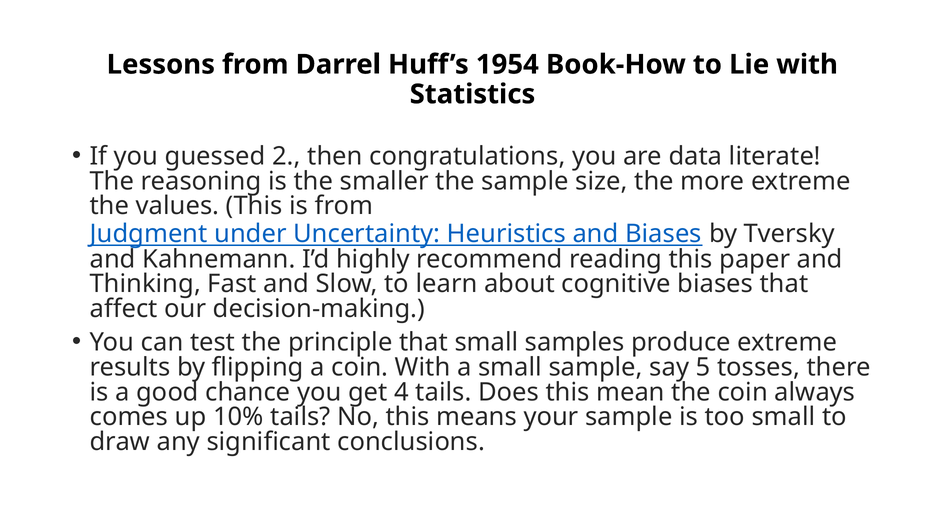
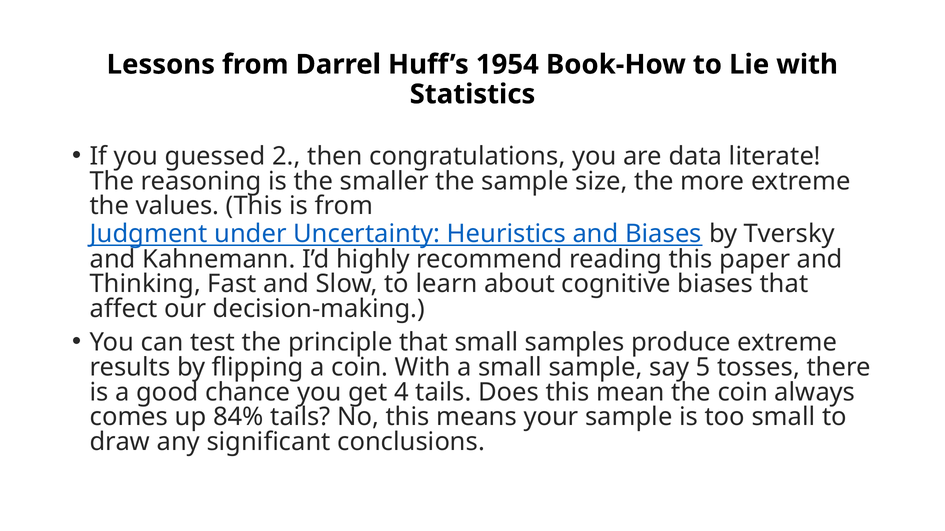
10%: 10% -> 84%
